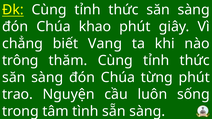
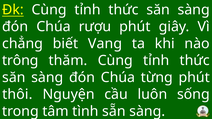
khao: khao -> rượu
trao: trao -> thôi
